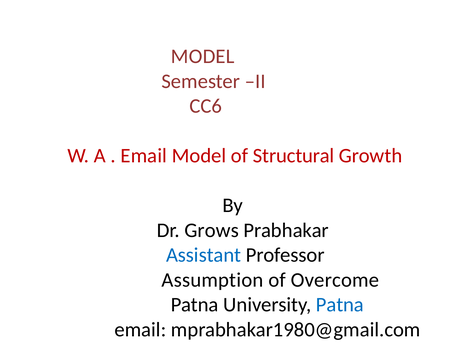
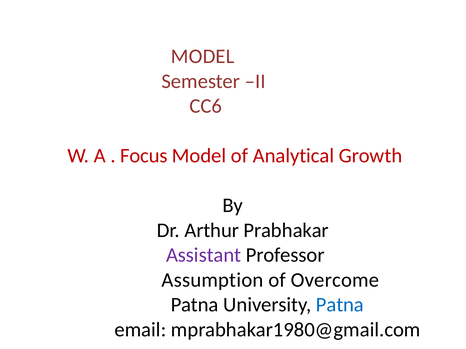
Email at (144, 156): Email -> Focus
Structural: Structural -> Analytical
Grows: Grows -> Arthur
Assistant colour: blue -> purple
